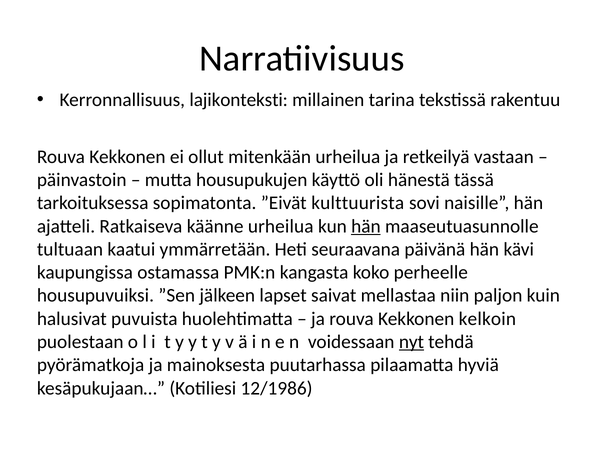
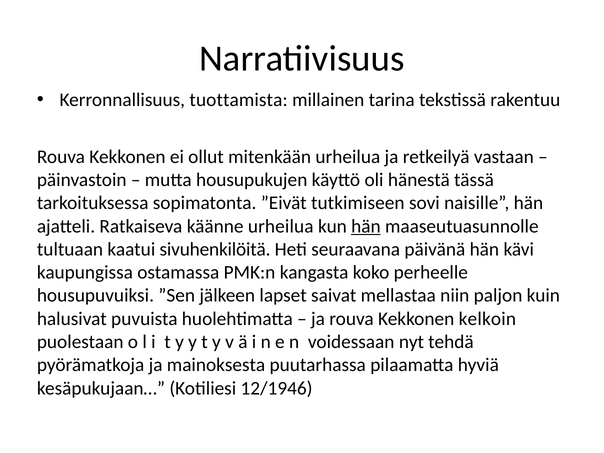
lajikonteksti: lajikonteksti -> tuottamista
kulttuurista: kulttuurista -> tutkimiseen
ymmärretään: ymmärretään -> sivuhenkilöitä
nyt underline: present -> none
12/1986: 12/1986 -> 12/1946
